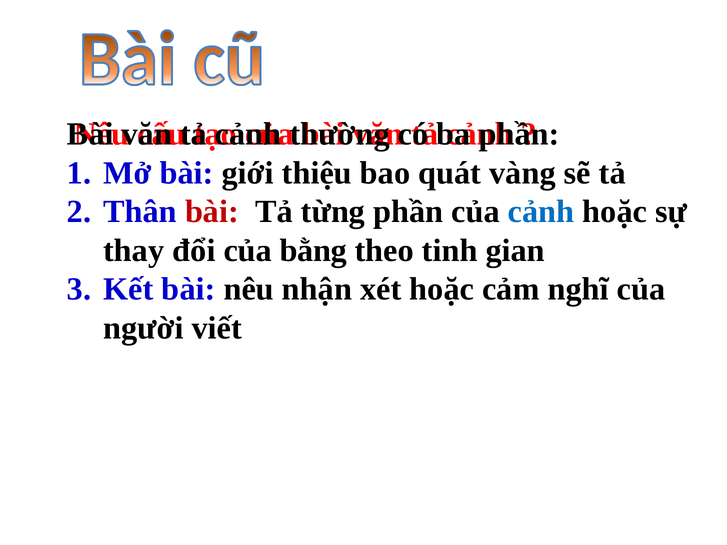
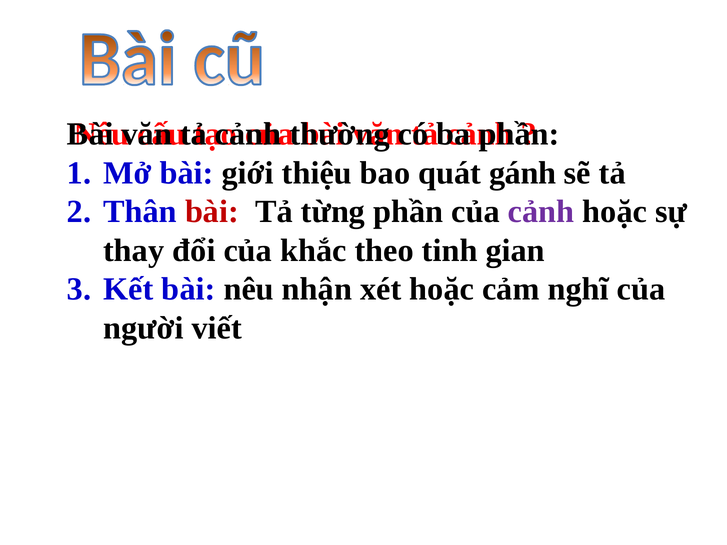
vàng: vàng -> gánh
cảnh at (541, 212) colour: blue -> purple
bằng: bằng -> khắc
